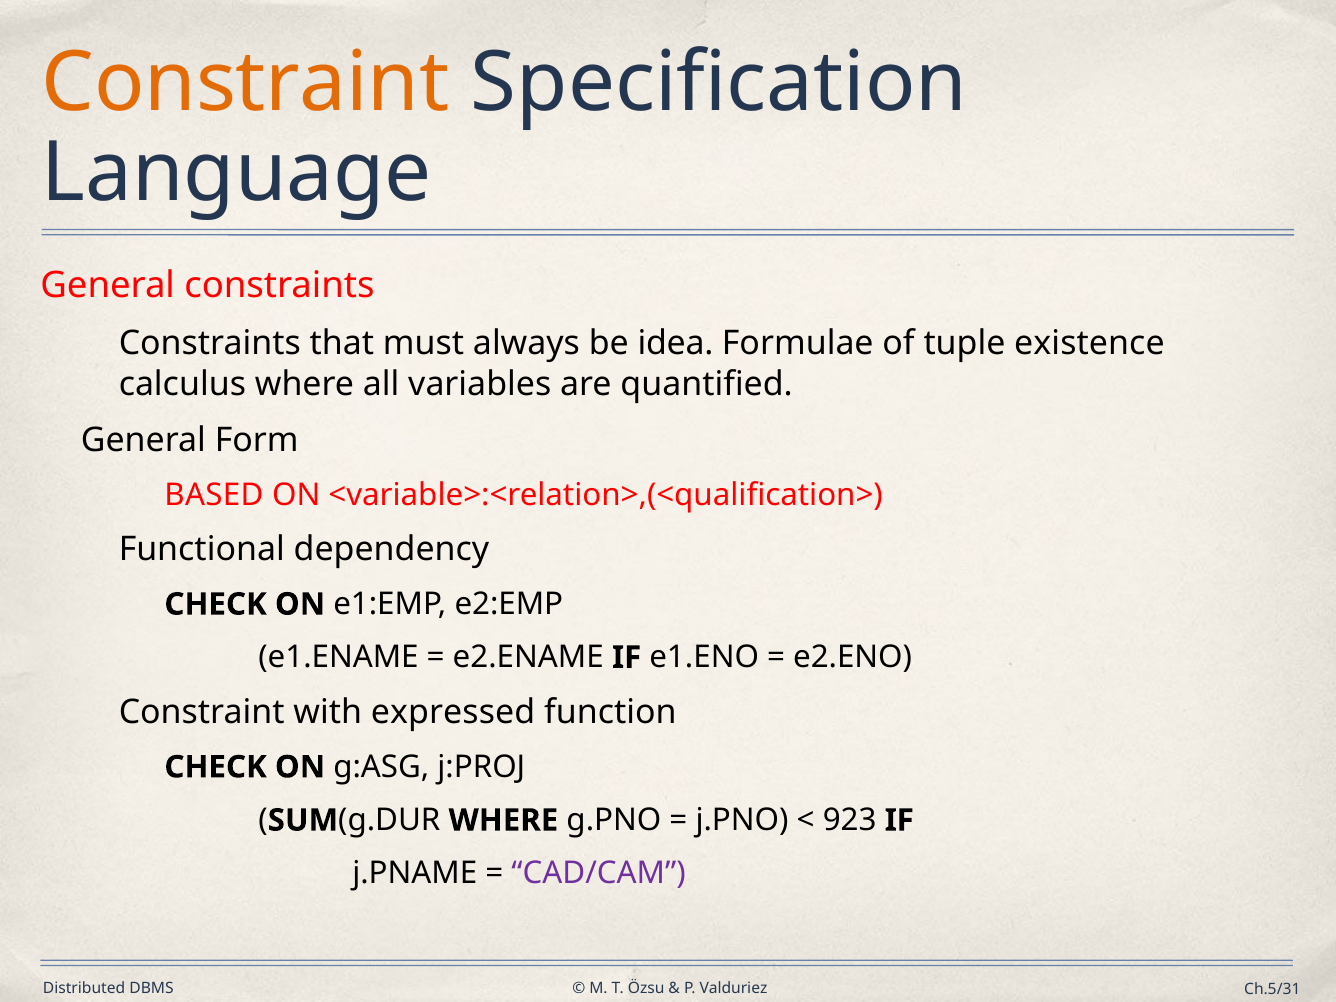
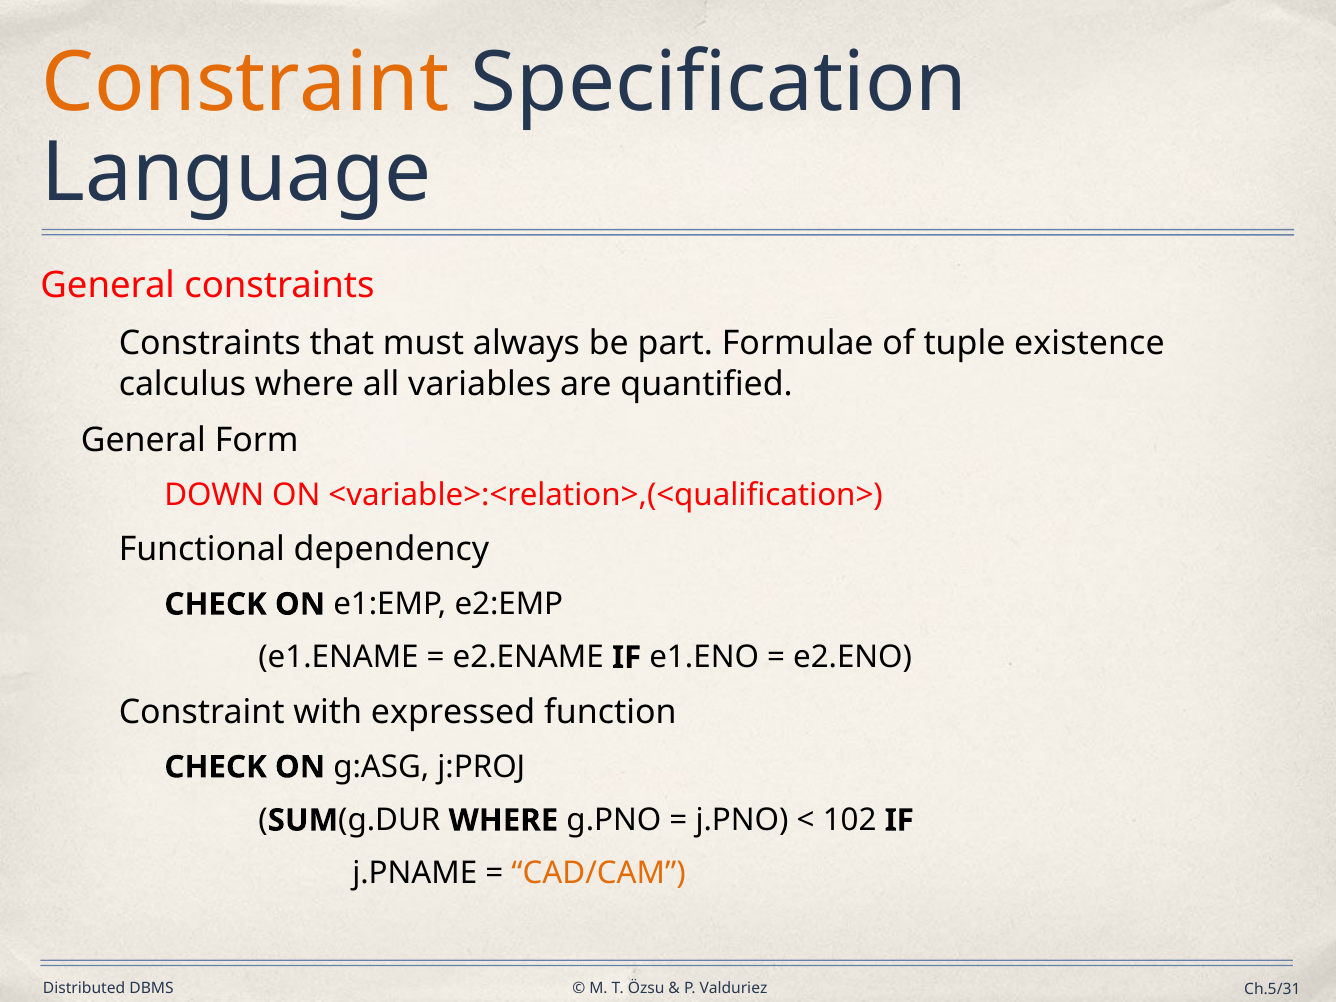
idea: idea -> part
BASED: BASED -> DOWN
923: 923 -> 102
CAD/CAM colour: purple -> orange
